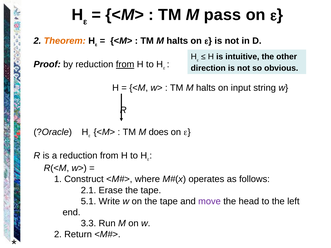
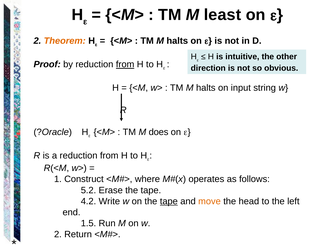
pass: pass -> least
2.1: 2.1 -> 5.2
5.1: 5.1 -> 4.2
tape at (169, 201) underline: none -> present
move colour: purple -> orange
3.3: 3.3 -> 1.5
